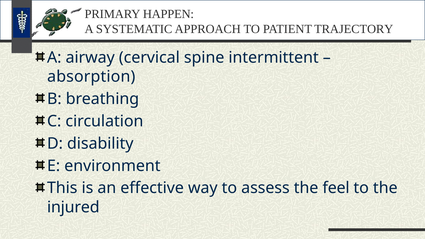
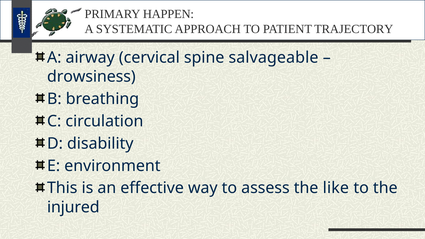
intermittent: intermittent -> salvageable
absorption: absorption -> drowsiness
feel: feel -> like
